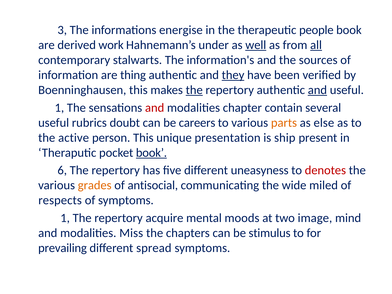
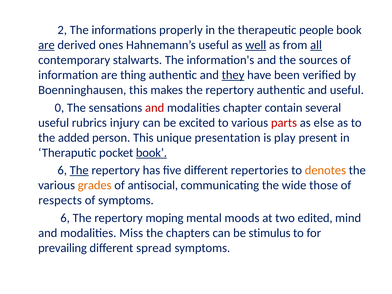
3: 3 -> 2
energise: energise -> properly
are at (46, 45) underline: none -> present
work: work -> ones
Hahnemann’s under: under -> useful
the at (194, 90) underline: present -> none
and at (317, 90) underline: present -> none
1 at (59, 108): 1 -> 0
doubt: doubt -> injury
careers: careers -> excited
parts colour: orange -> red
active: active -> added
ship: ship -> play
The at (79, 170) underline: none -> present
uneasyness: uneasyness -> repertories
denotes colour: red -> orange
miled: miled -> those
1 at (65, 218): 1 -> 6
acquire: acquire -> moping
image: image -> edited
